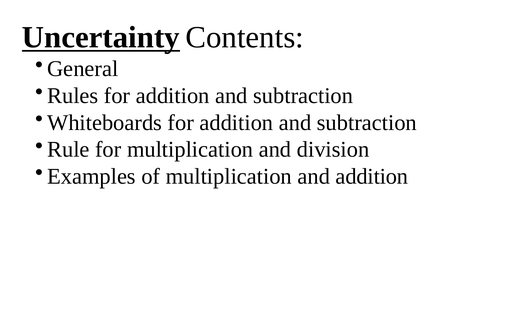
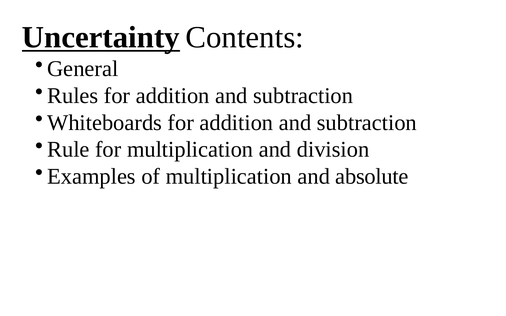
and addition: addition -> absolute
